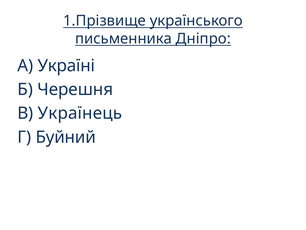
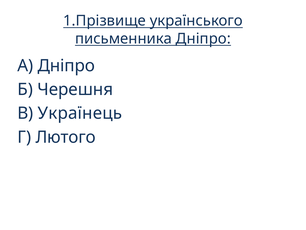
А Україні: Україні -> Дніпро
Буйний: Буйний -> Лютого
